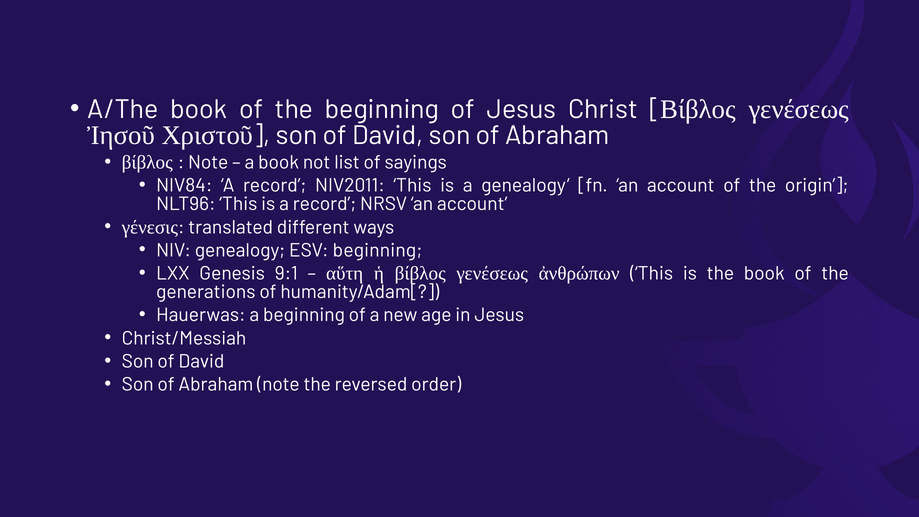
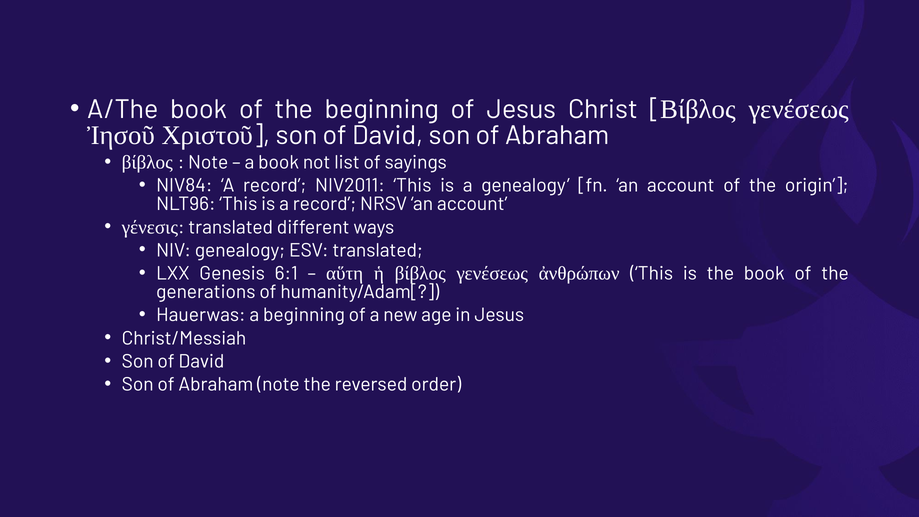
ESV beginning: beginning -> translated
9:1: 9:1 -> 6:1
